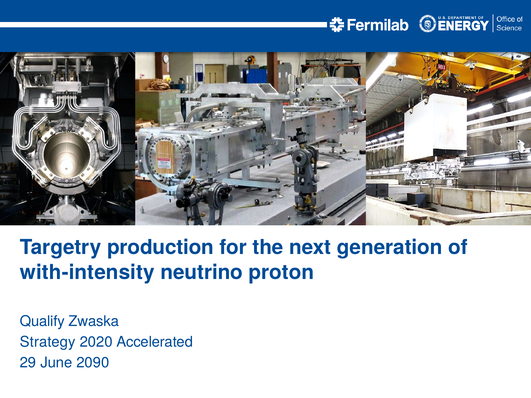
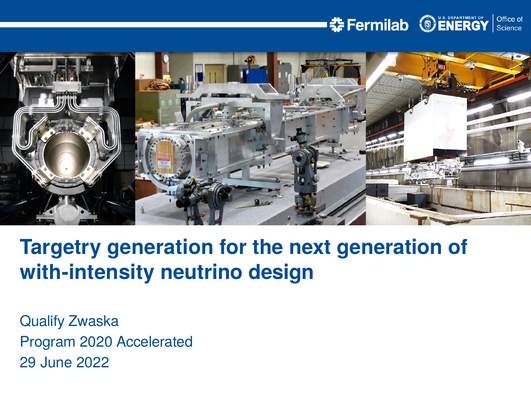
Targetry production: production -> generation
proton: proton -> design
Strategy: Strategy -> Program
2090: 2090 -> 2022
